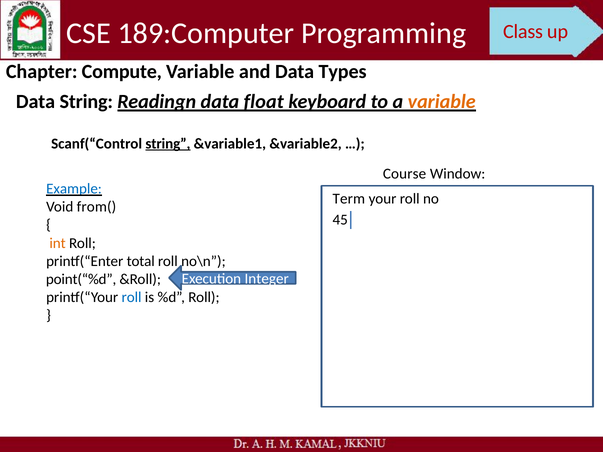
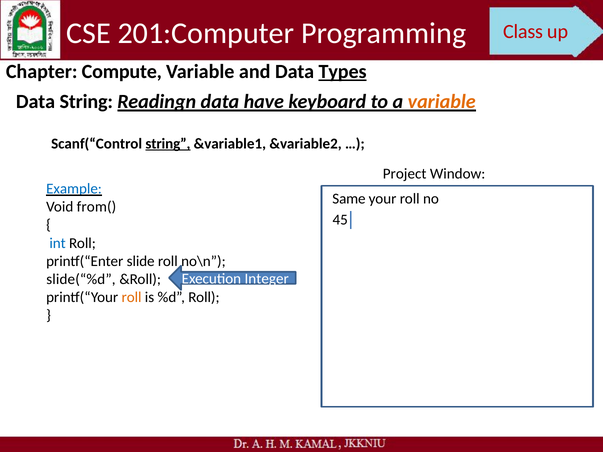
189:Computer: 189:Computer -> 201:Computer
Types underline: none -> present
float: float -> have
Course: Course -> Project
Term: Term -> Same
int colour: orange -> blue
total: total -> slide
point(“%d: point(“%d -> slide(“%d
roll at (132, 297) colour: blue -> orange
